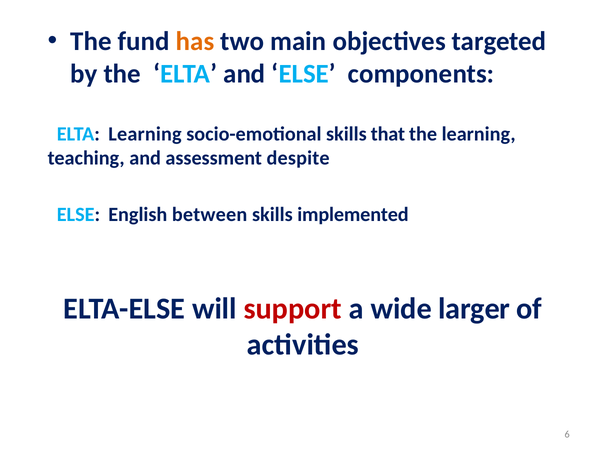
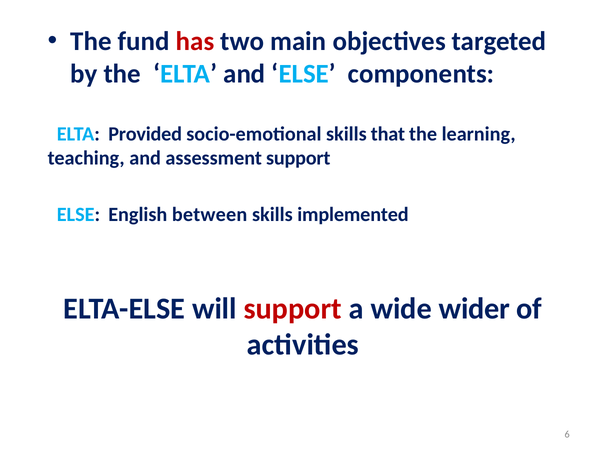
has colour: orange -> red
ELTA Learning: Learning -> Provided
assessment despite: despite -> support
larger: larger -> wider
